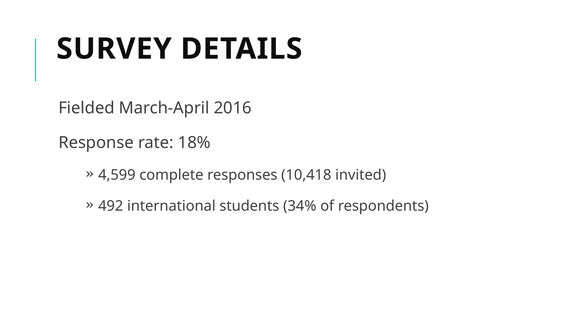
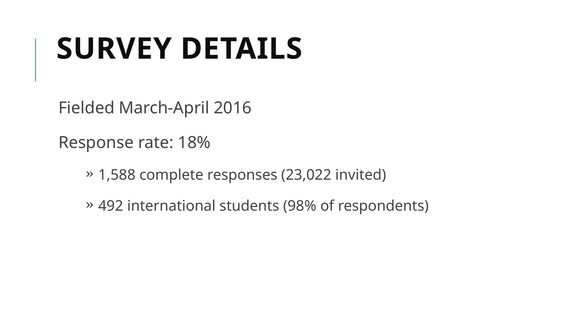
4,599: 4,599 -> 1,588
10,418: 10,418 -> 23,022
34%: 34% -> 98%
